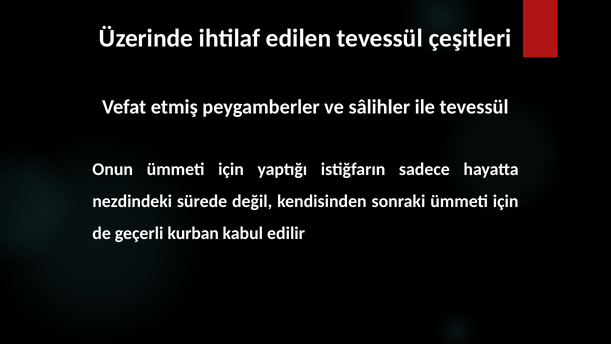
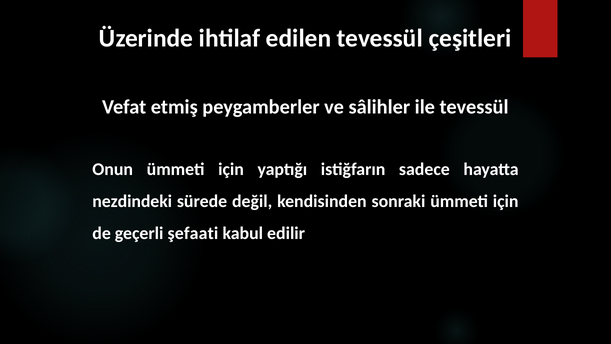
kurban: kurban -> şefaati
